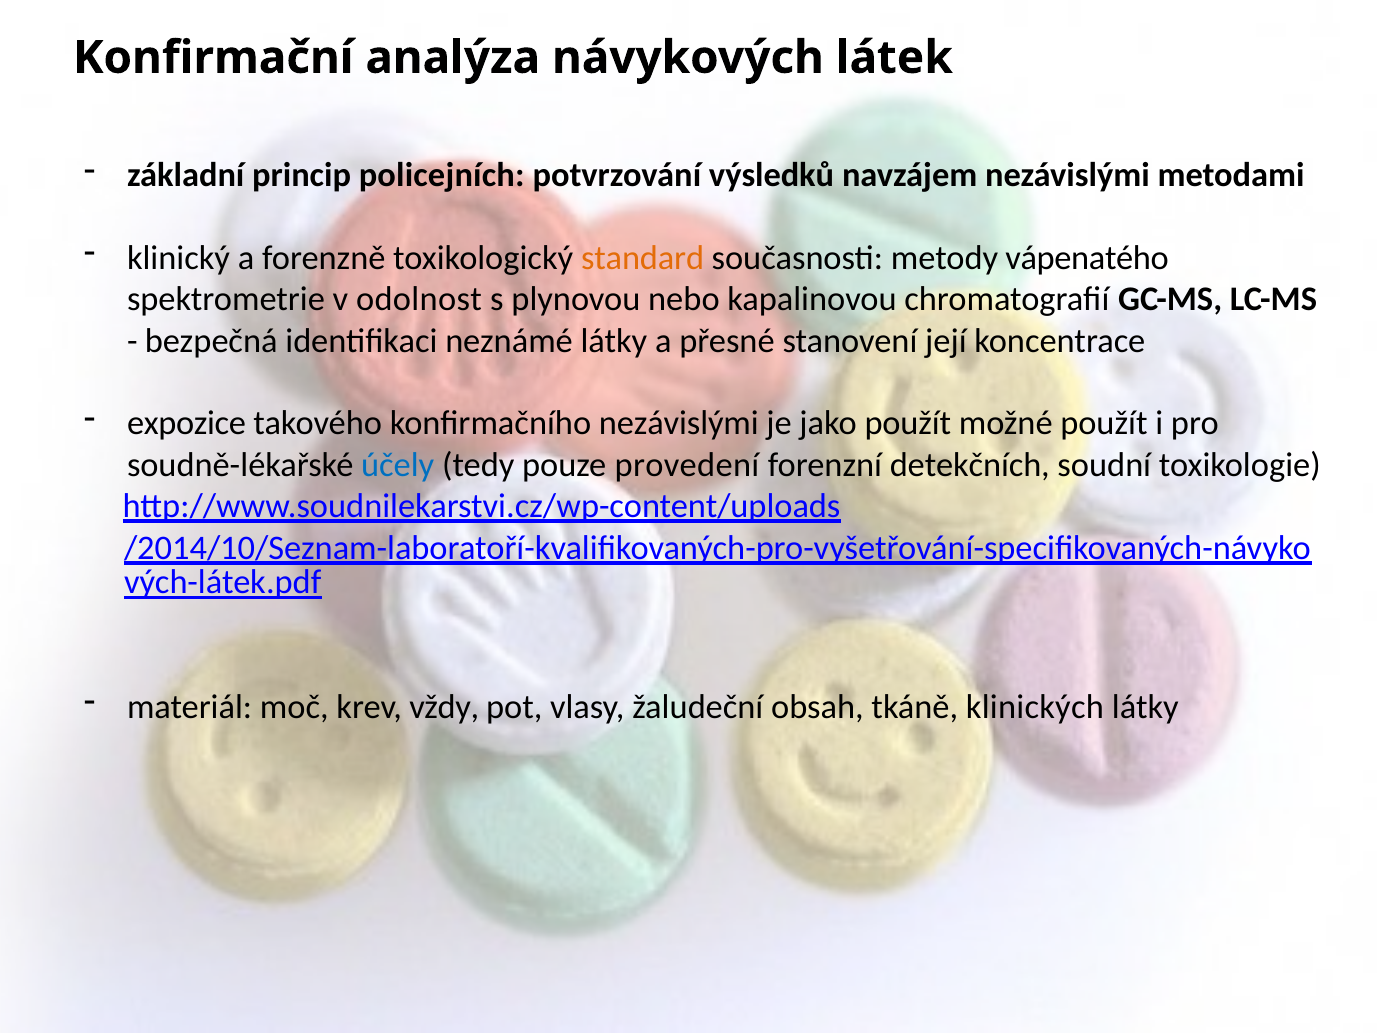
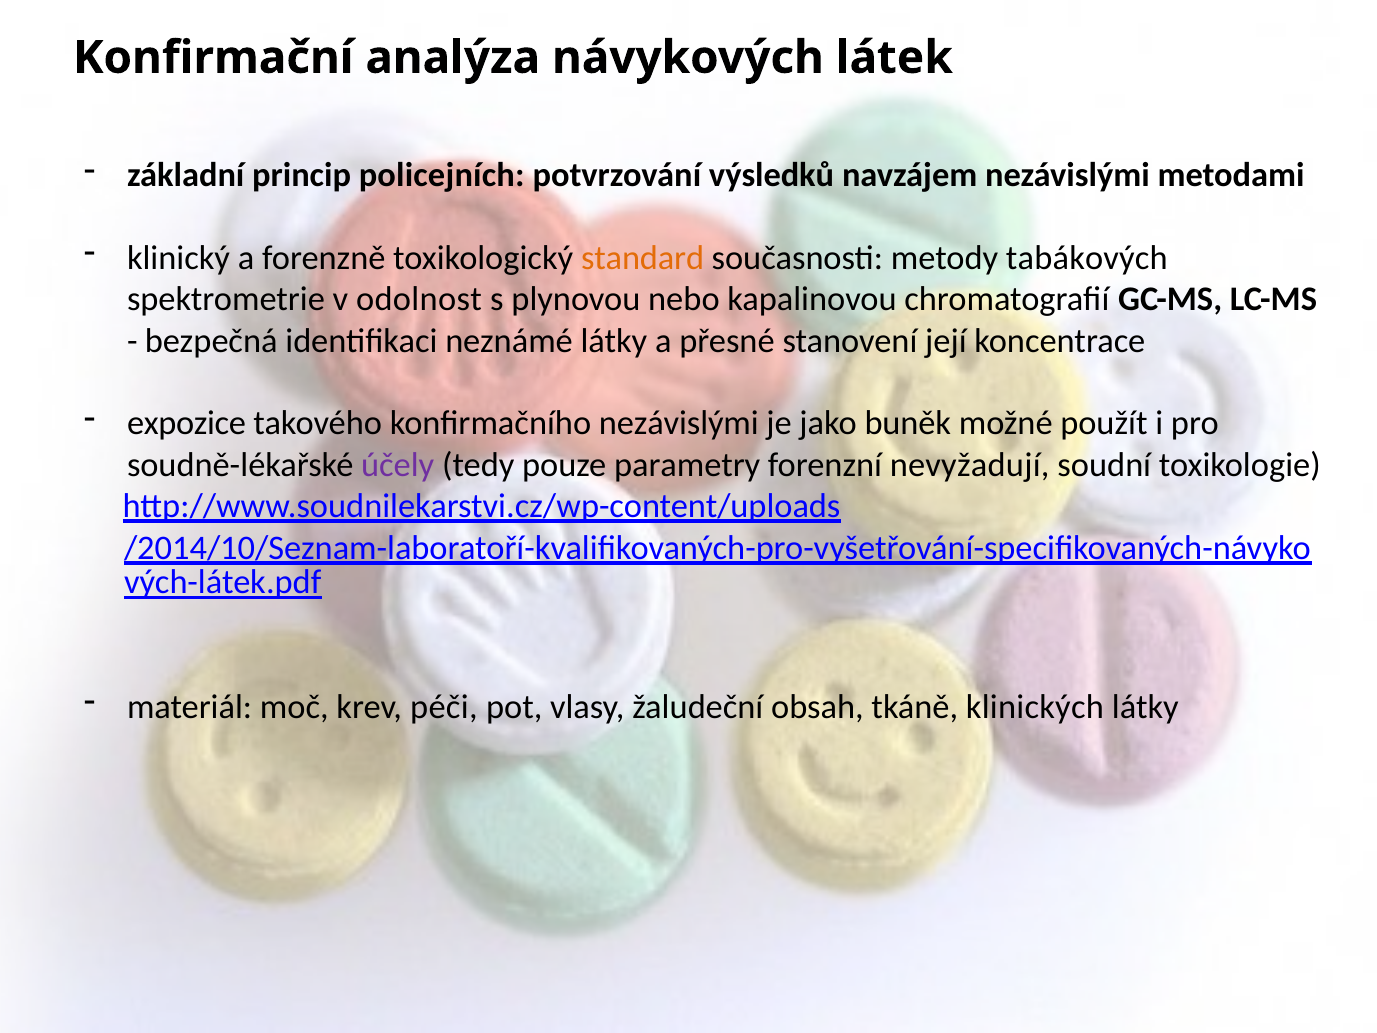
vápenatého: vápenatého -> tabákových
jako použít: použít -> buněk
účely colour: blue -> purple
provedení: provedení -> parametry
detekčních: detekčních -> nevyžadují
vždy: vždy -> péči
